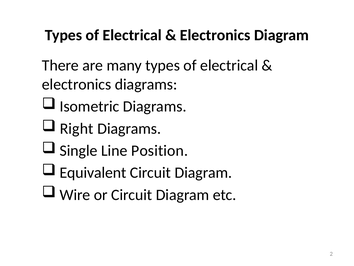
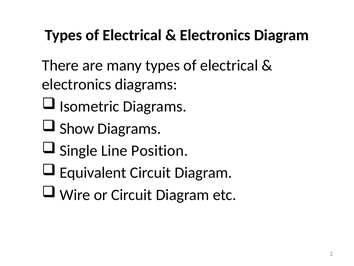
Right: Right -> Show
